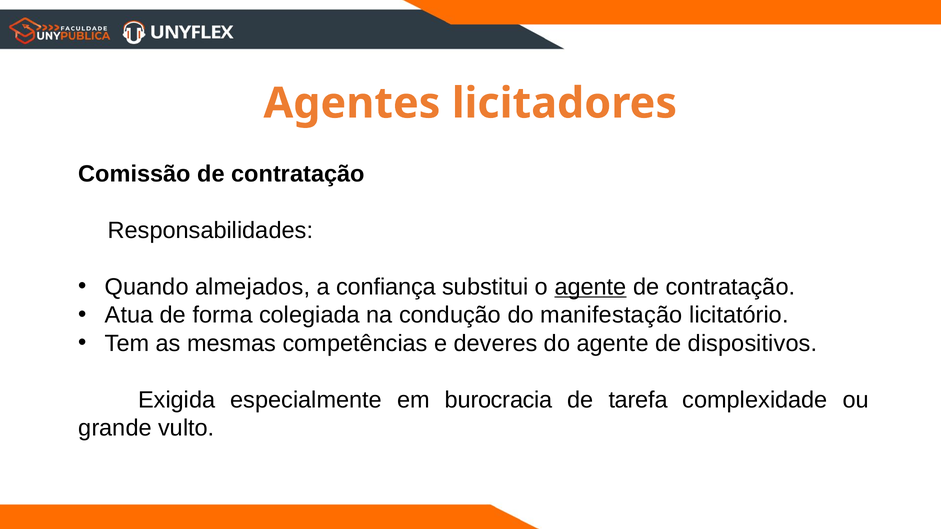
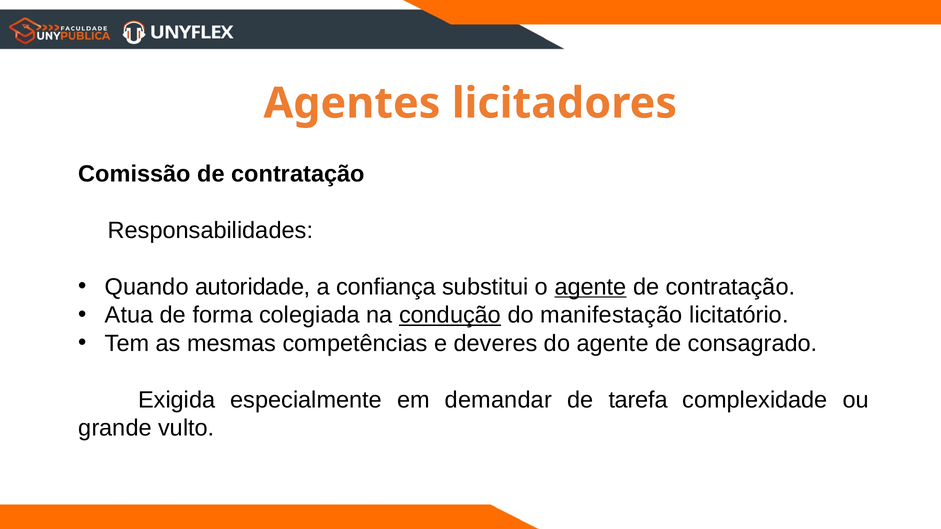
almejados: almejados -> autoridade
condução underline: none -> present
dispositivos: dispositivos -> consagrado
burocracia: burocracia -> demandar
